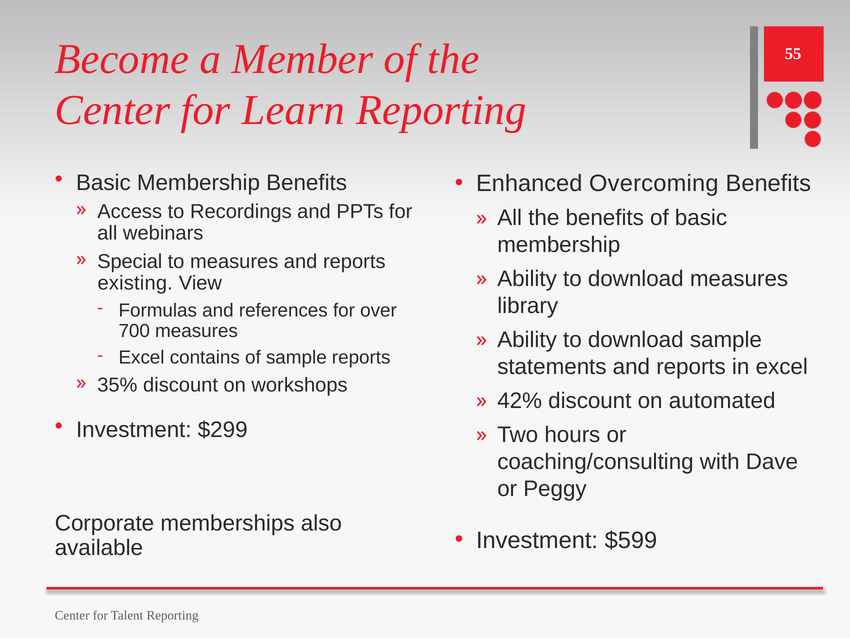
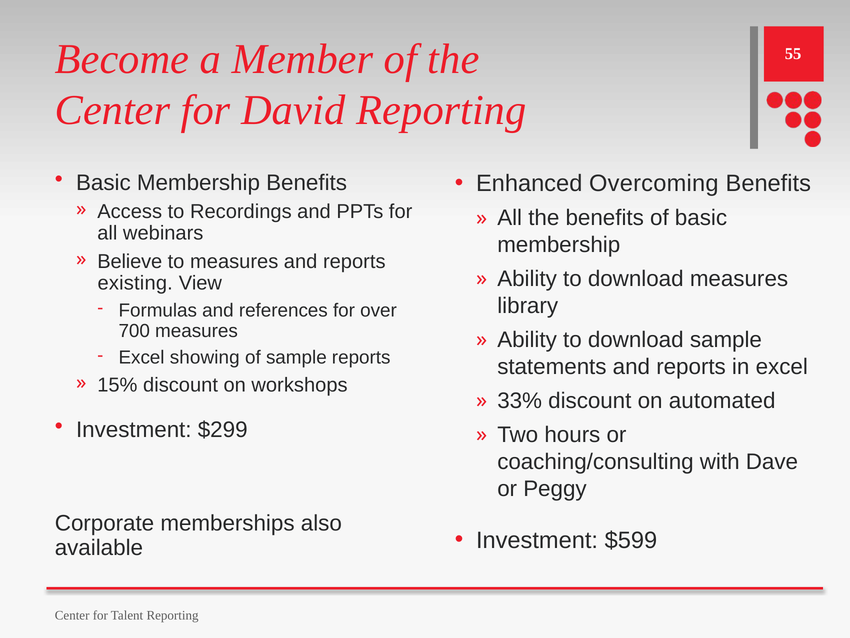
Learn: Learn -> David
Special: Special -> Believe
contains: contains -> showing
35%: 35% -> 15%
42%: 42% -> 33%
